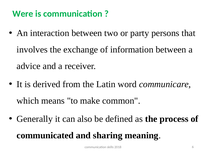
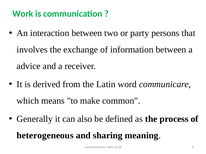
Were: Were -> Work
communicated: communicated -> heterogeneous
